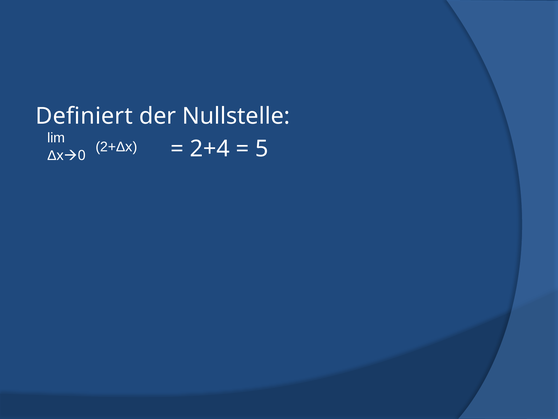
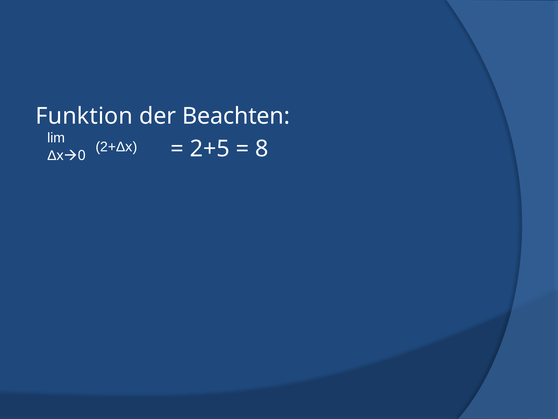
Definiert: Definiert -> Funktion
Nullstelle: Nullstelle -> Beachten
2+4: 2+4 -> 2+5
5: 5 -> 8
